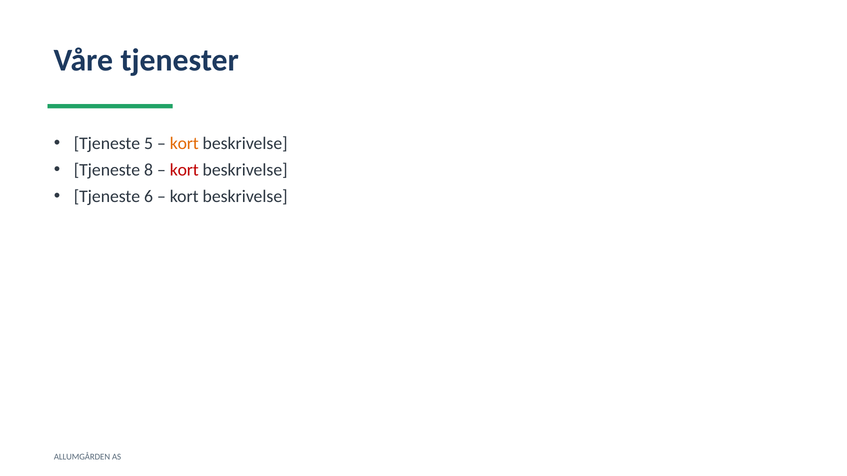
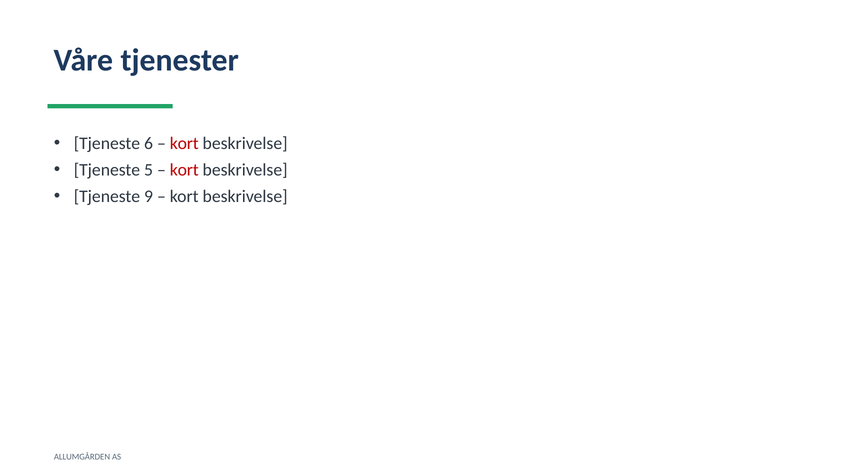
5: 5 -> 6
kort at (184, 143) colour: orange -> red
8: 8 -> 5
6: 6 -> 9
